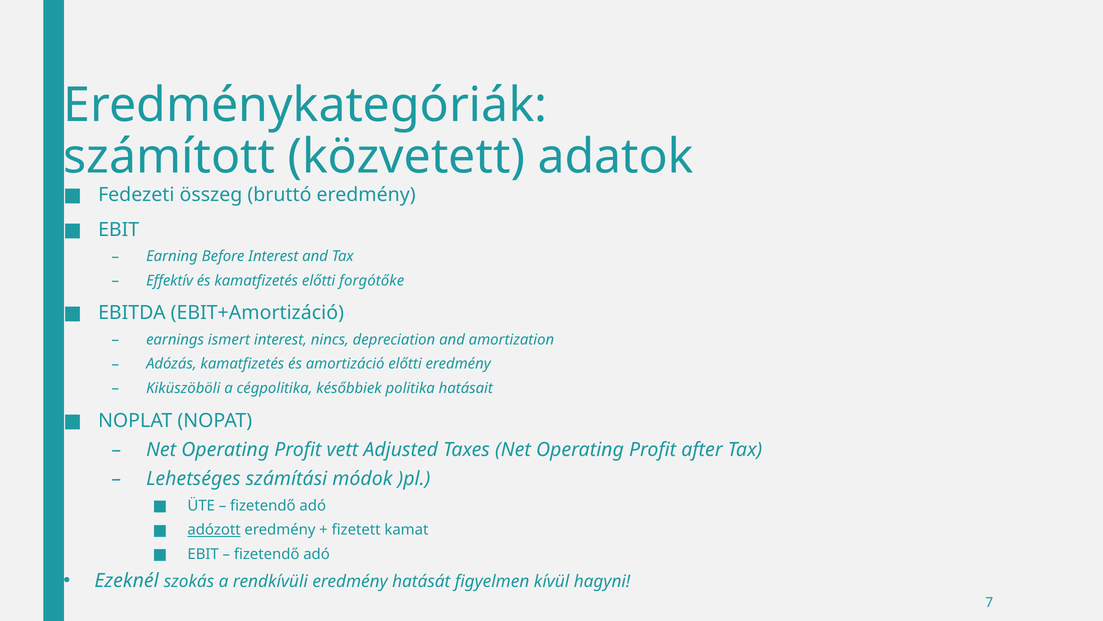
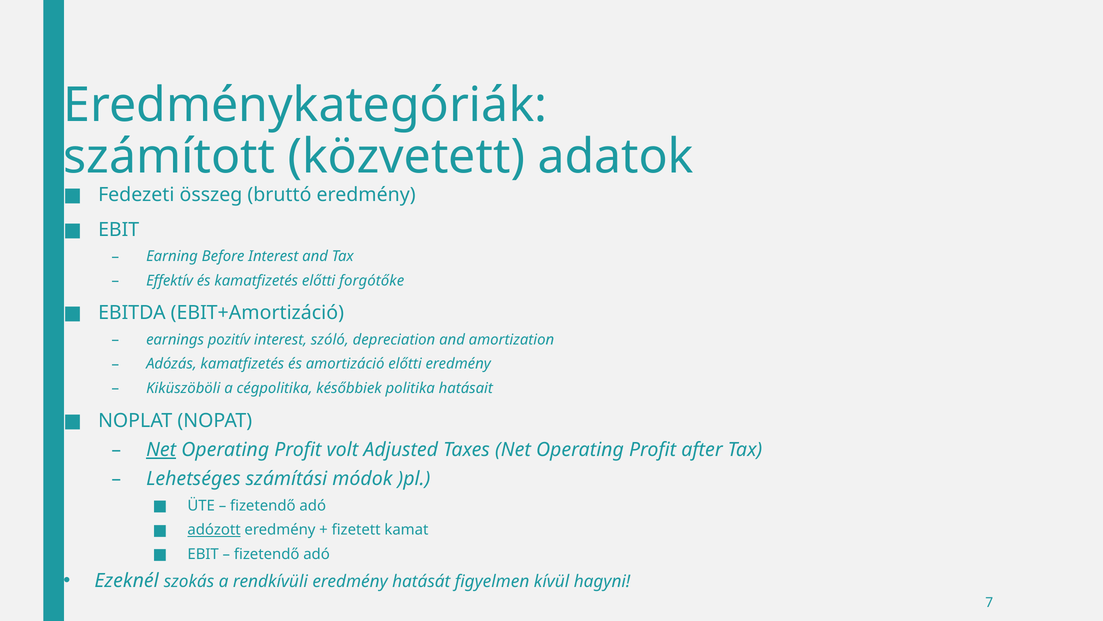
ismert: ismert -> pozitív
nincs: nincs -> szóló
Net at (161, 449) underline: none -> present
vett: vett -> volt
